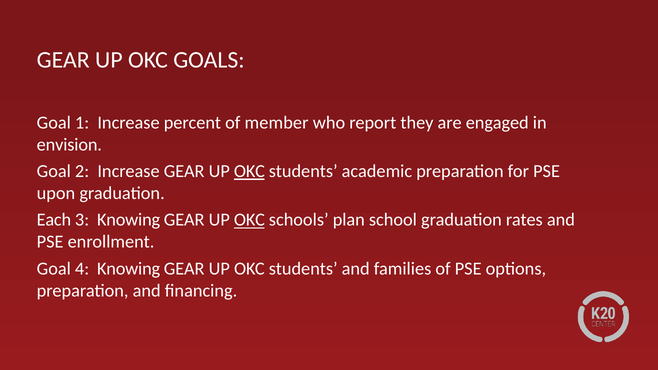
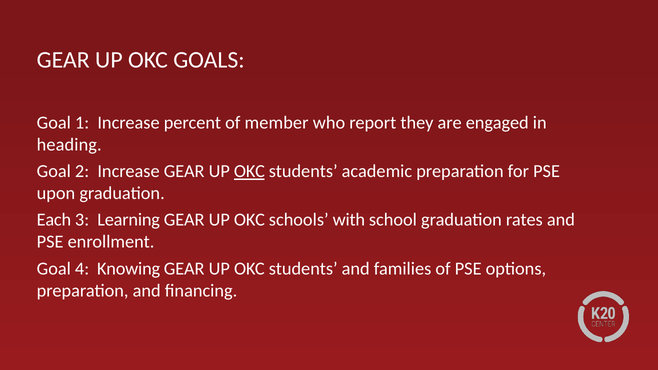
envision: envision -> heading
3 Knowing: Knowing -> Learning
OKC at (249, 220) underline: present -> none
plan: plan -> with
